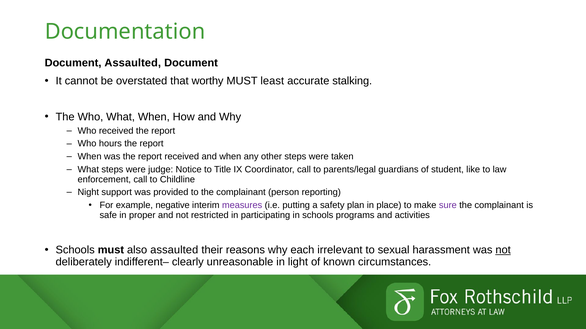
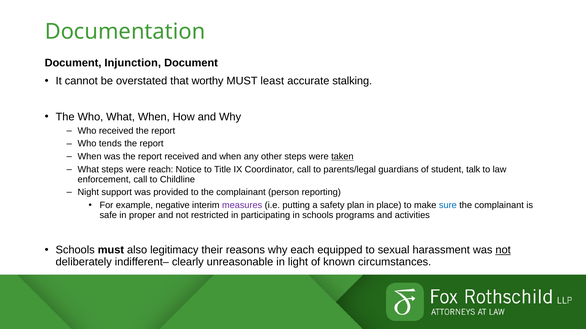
Document Assaulted: Assaulted -> Injunction
hours: hours -> tends
taken underline: none -> present
judge: judge -> reach
like: like -> talk
sure colour: purple -> blue
also assaulted: assaulted -> legitimacy
irrelevant: irrelevant -> equipped
